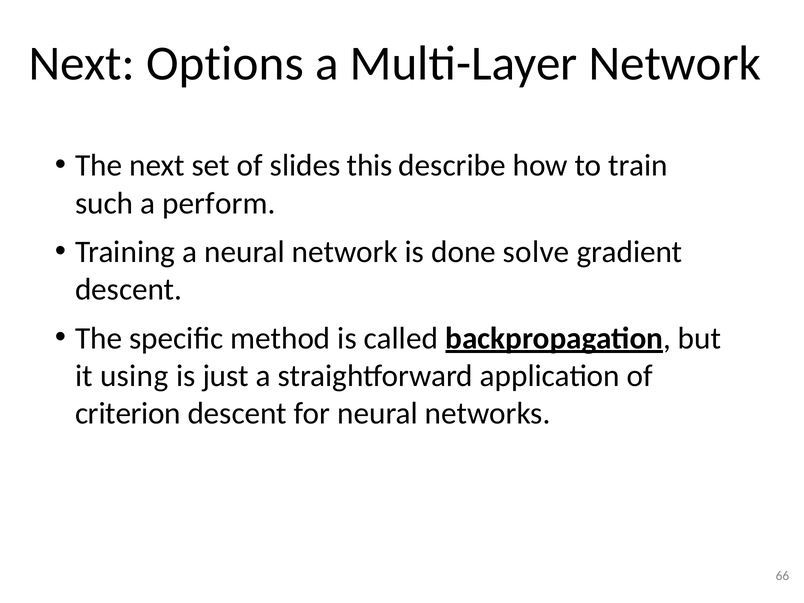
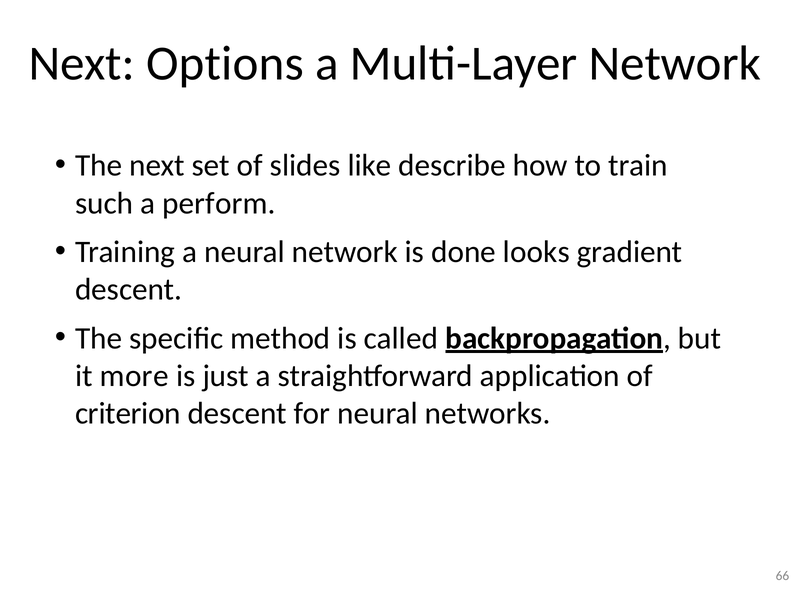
this: this -> like
solve: solve -> looks
using: using -> more
